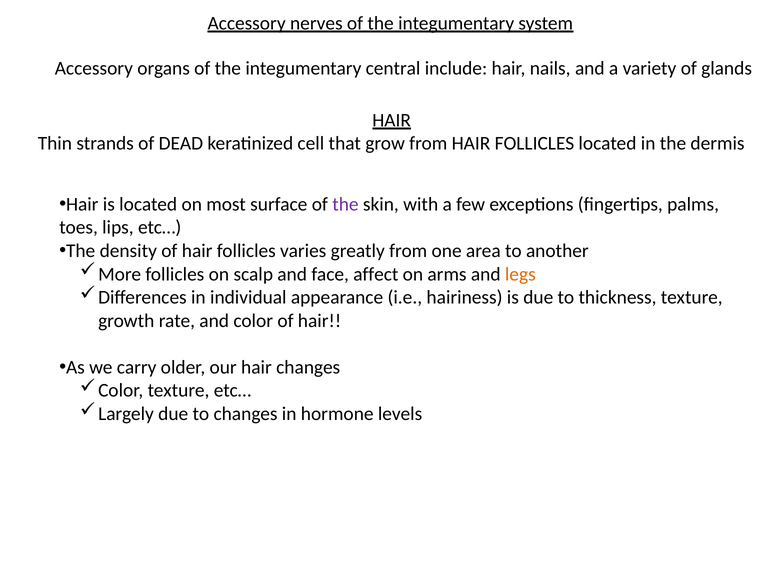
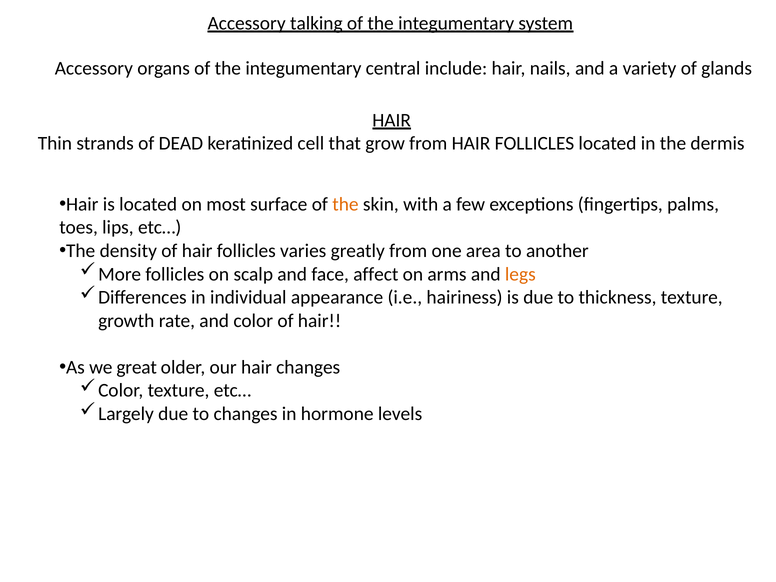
nerves: nerves -> talking
the at (345, 204) colour: purple -> orange
carry: carry -> great
